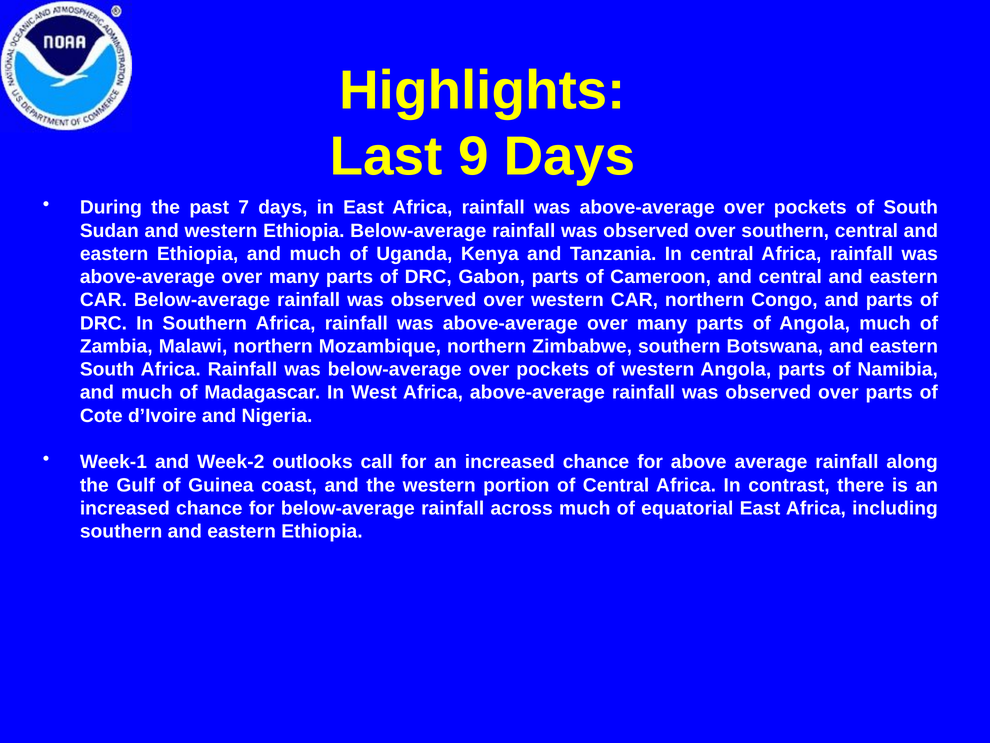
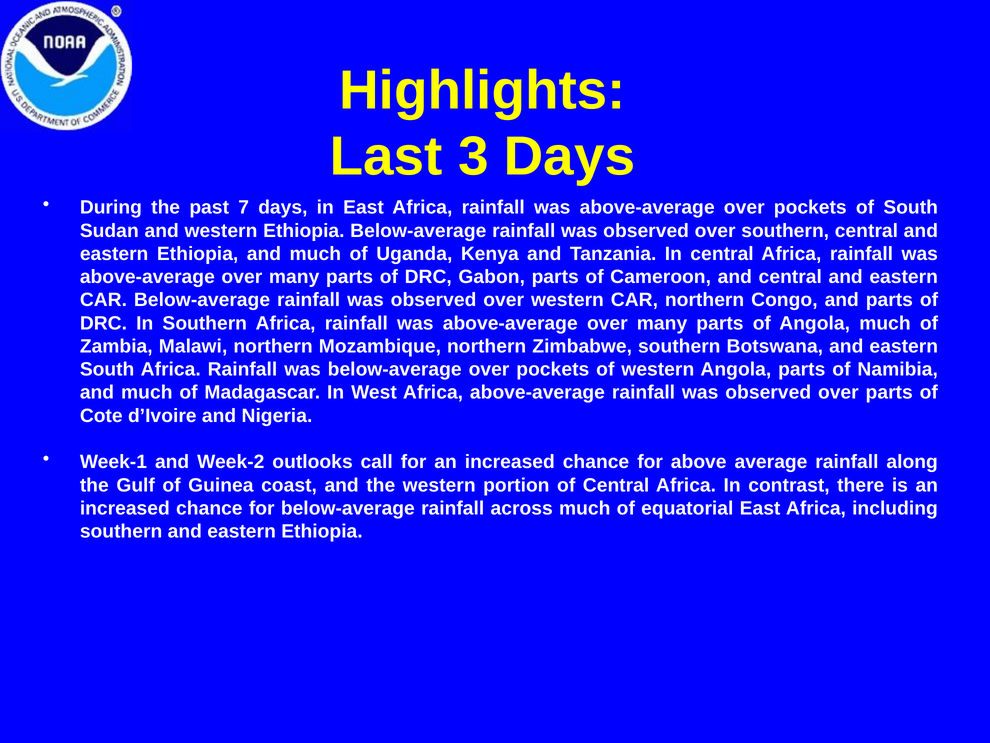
9: 9 -> 3
